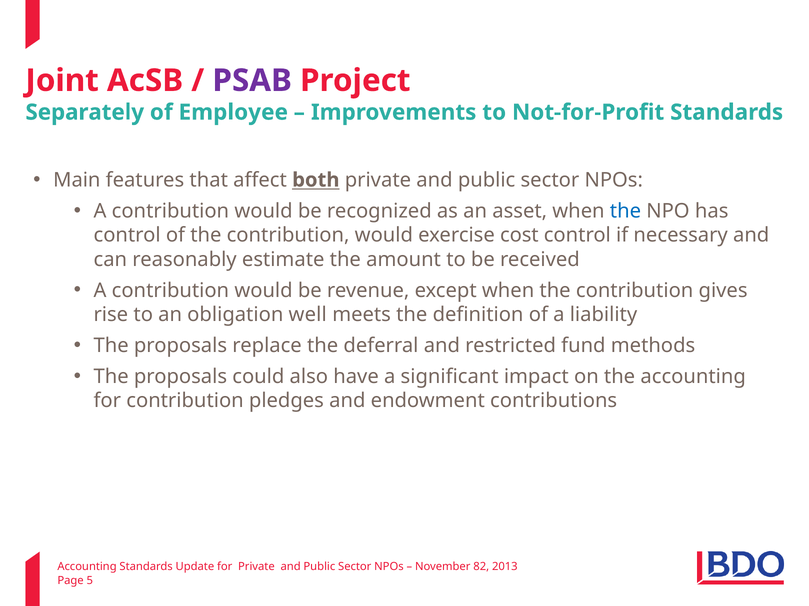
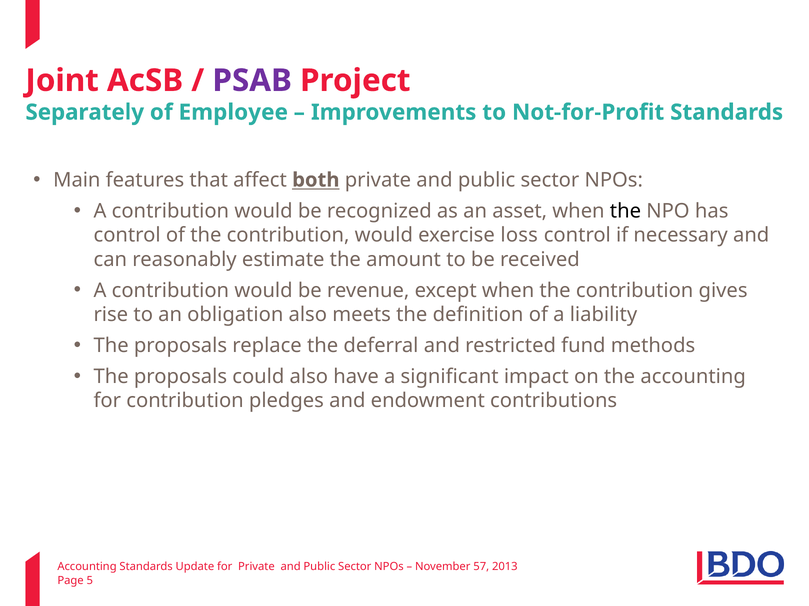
the at (625, 211) colour: blue -> black
cost: cost -> loss
obligation well: well -> also
82: 82 -> 57
